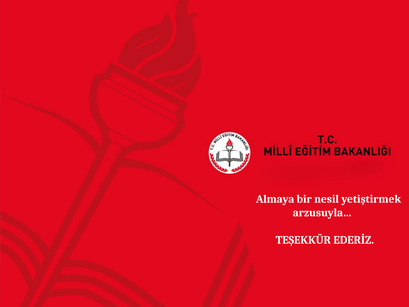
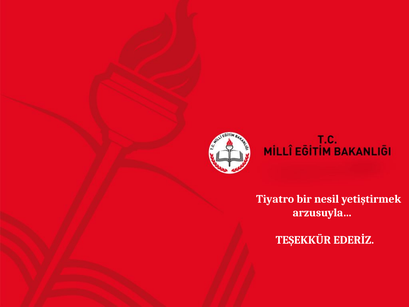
Almaya: Almaya -> Tiyatro
